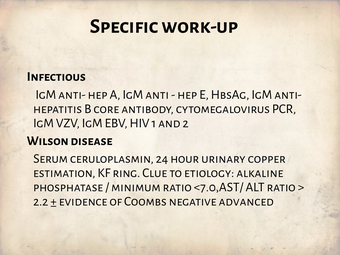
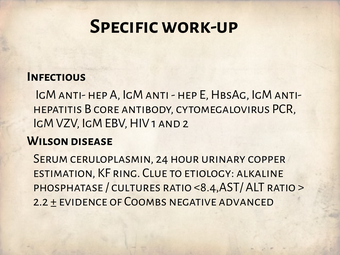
minimum: minimum -> cultures
<7.0,AST/: <7.0,AST/ -> <8.4,AST/
